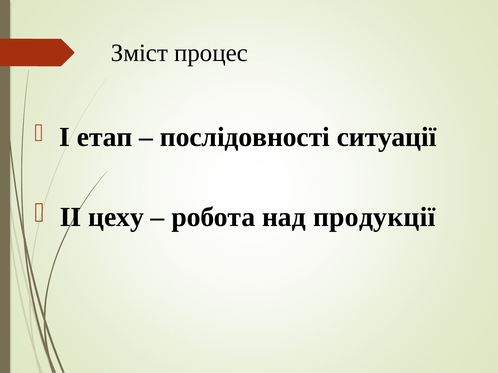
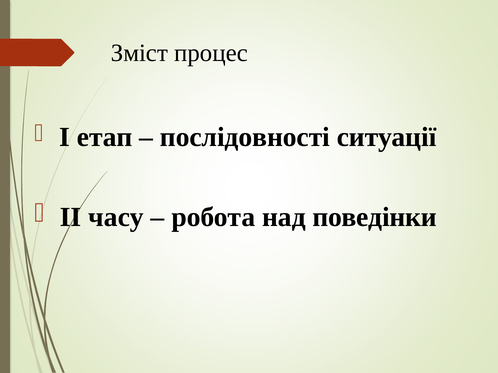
цеху: цеху -> часу
продукції: продукції -> поведінки
